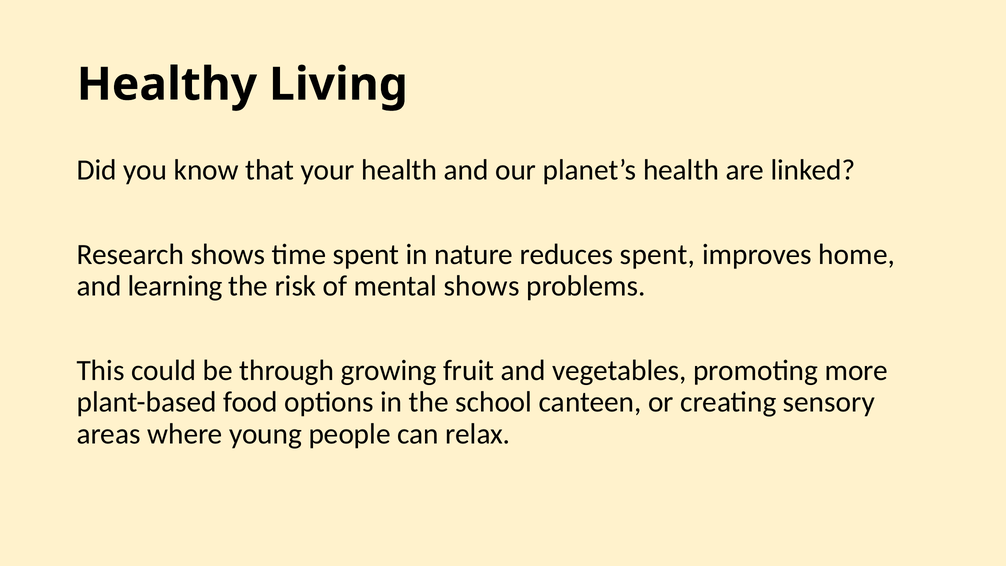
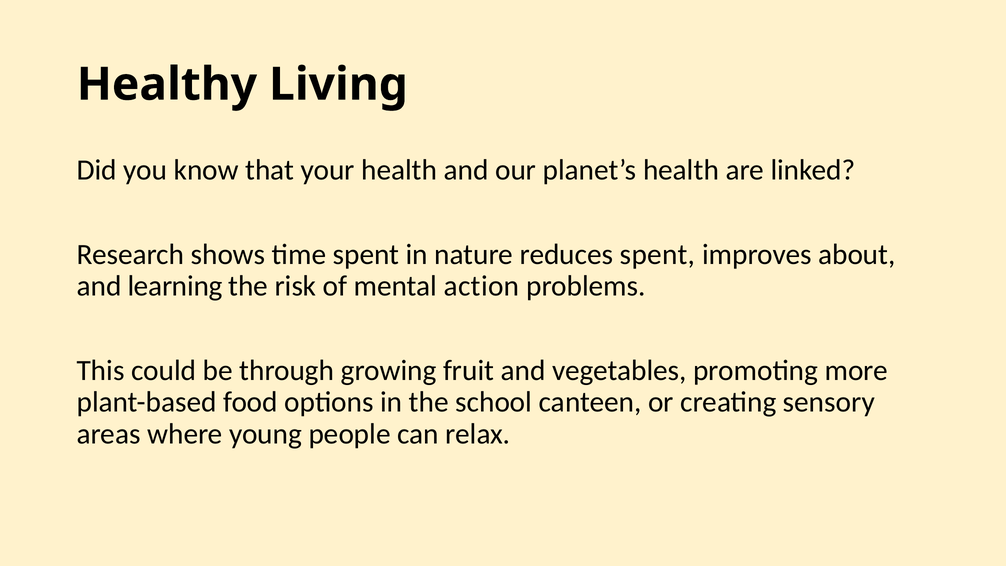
home: home -> about
mental shows: shows -> action
